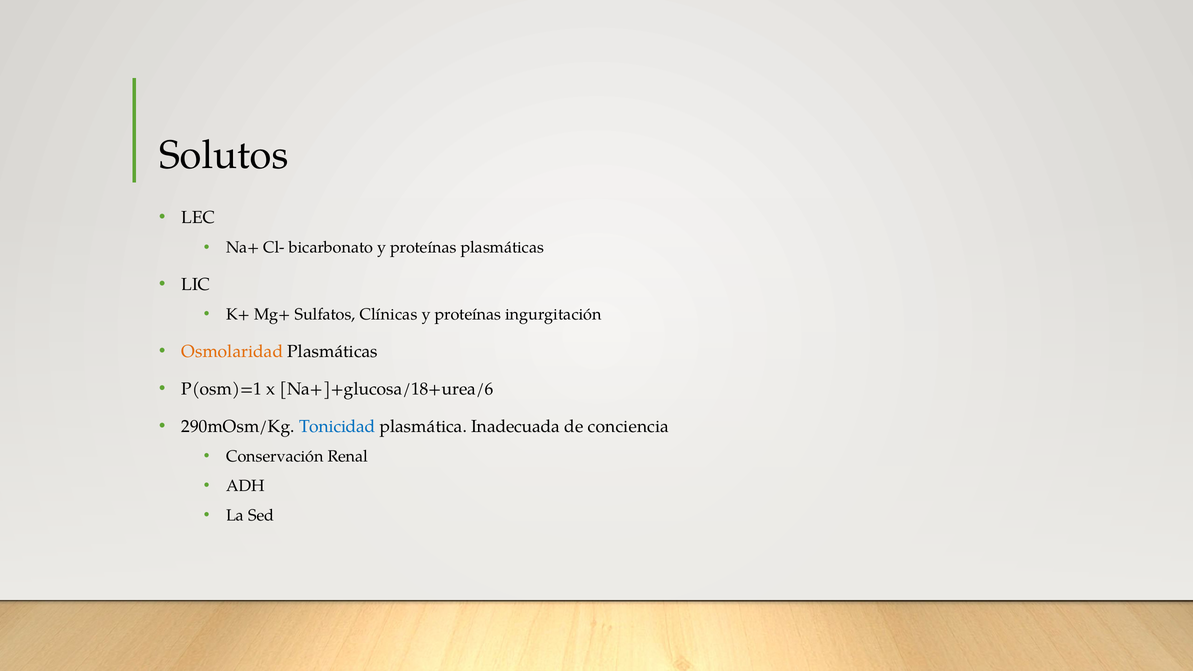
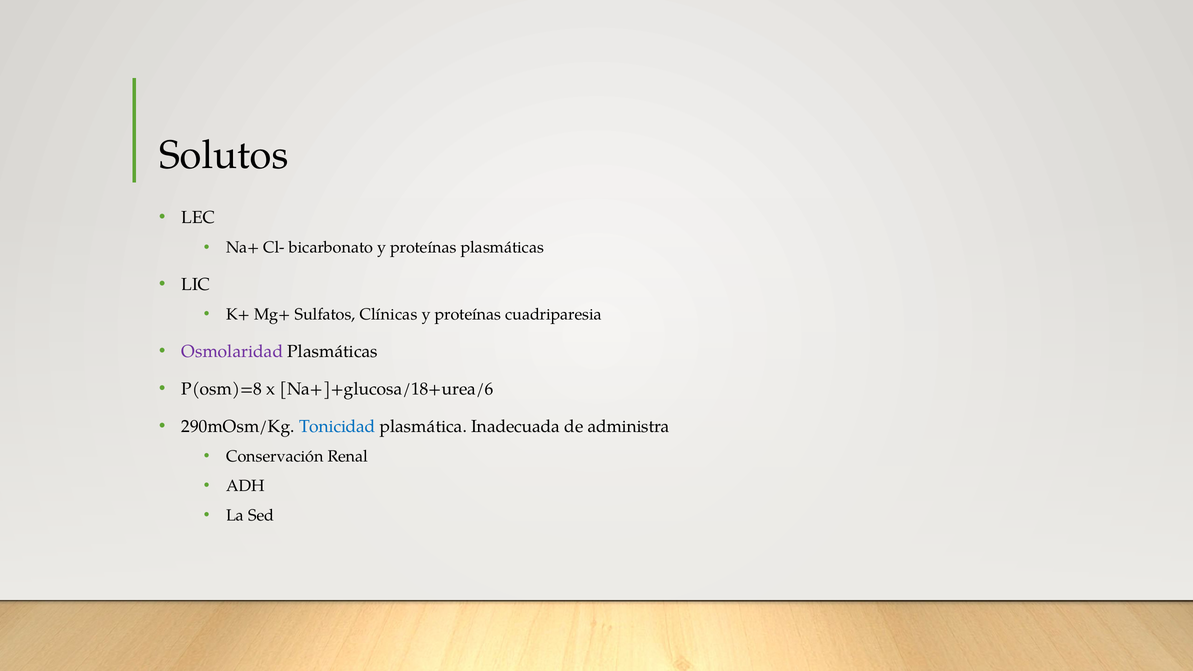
ingurgitación: ingurgitación -> cuadriparesia
Osmolaridad colour: orange -> purple
P(osm)=1: P(osm)=1 -> P(osm)=8
conciencia: conciencia -> administra
